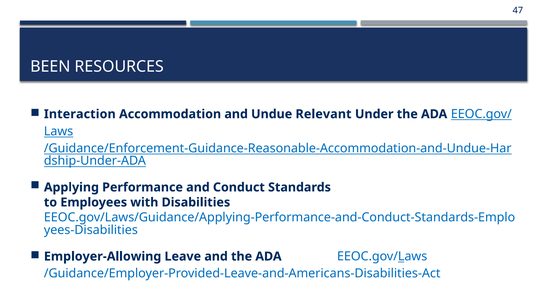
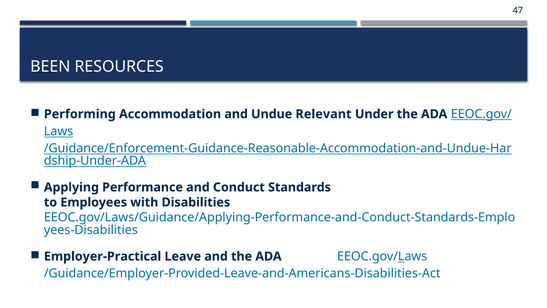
Interaction: Interaction -> Performing
Employer-Allowing: Employer-Allowing -> Employer-Practical
